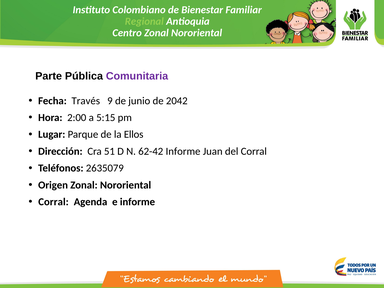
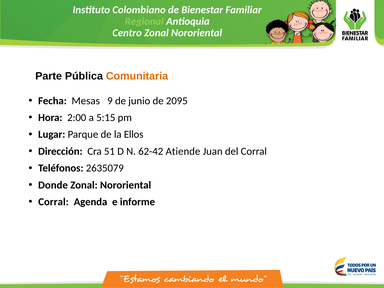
Comunitaria colour: purple -> orange
Través: Través -> Mesas
2042: 2042 -> 2095
62-42 Informe: Informe -> Atiende
Origen: Origen -> Donde
